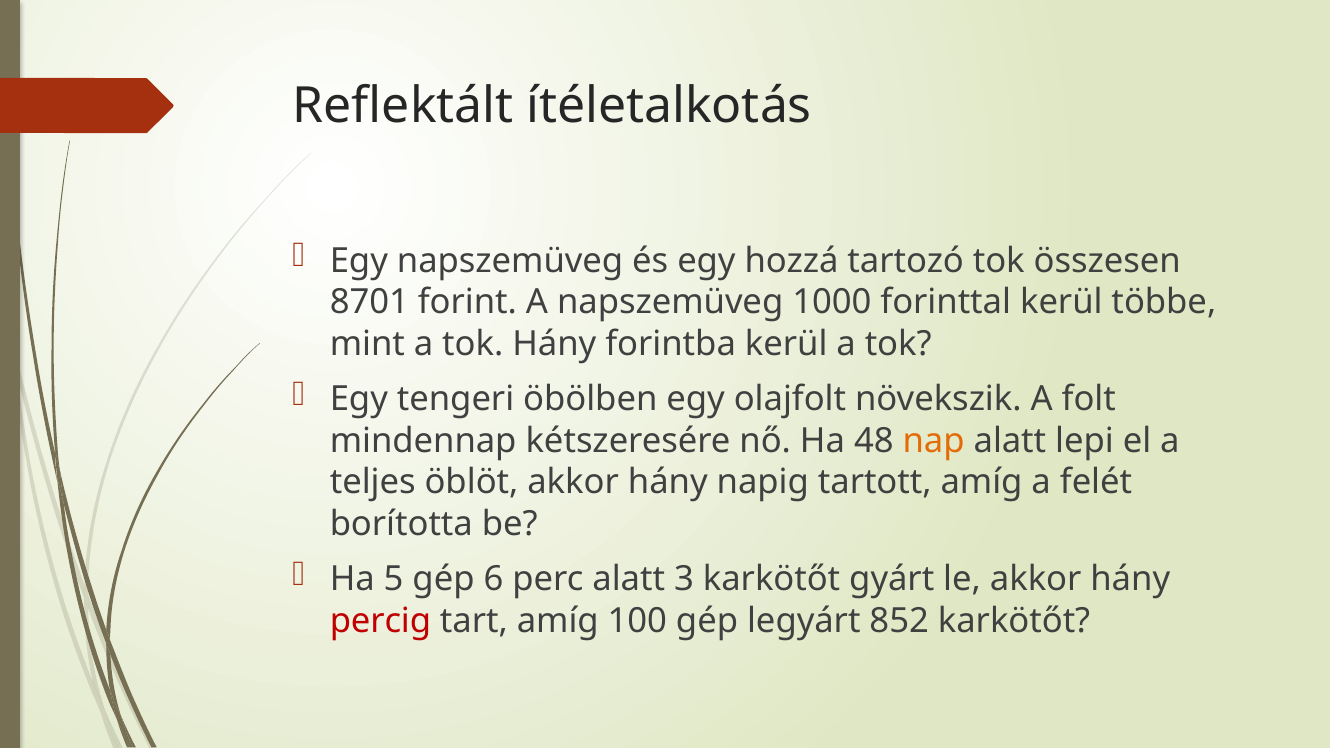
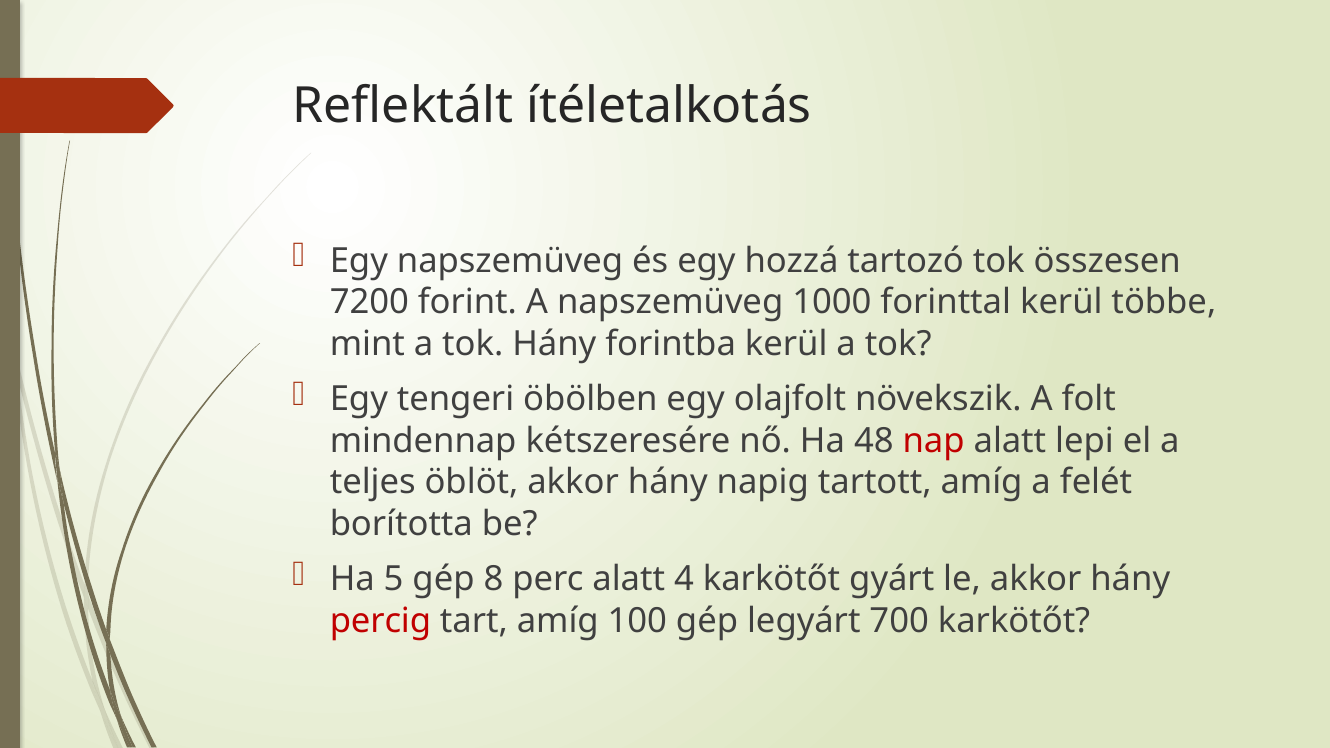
8701: 8701 -> 7200
nap colour: orange -> red
6: 6 -> 8
3: 3 -> 4
852: 852 -> 700
